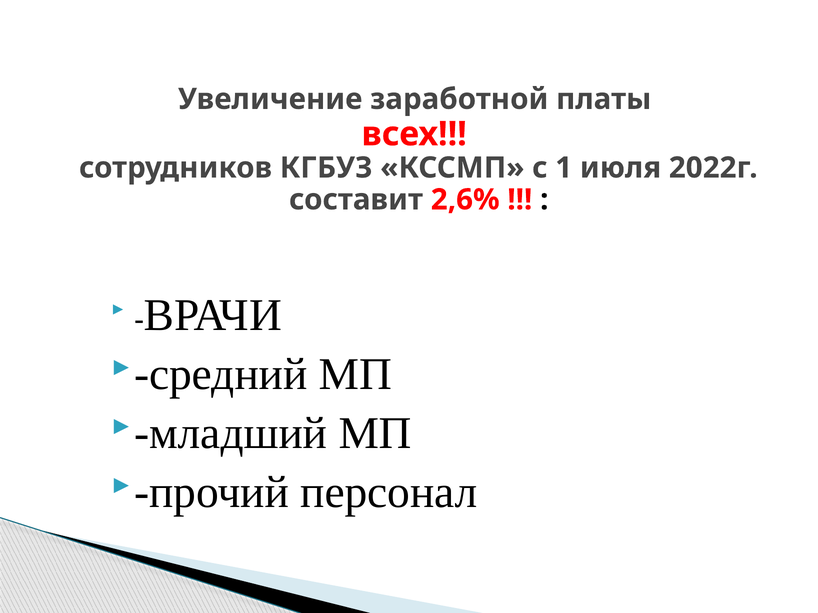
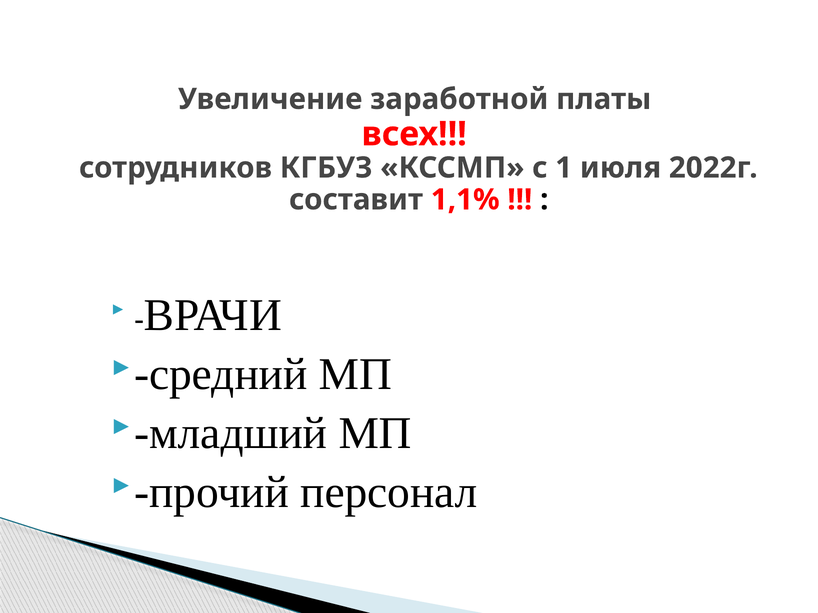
2,6%: 2,6% -> 1,1%
